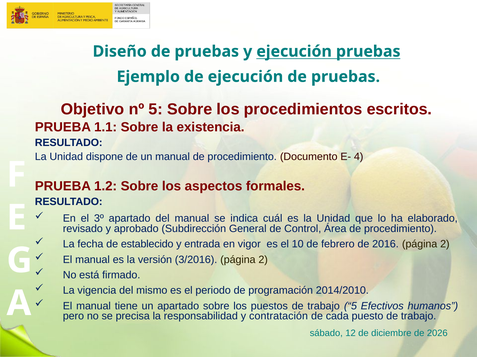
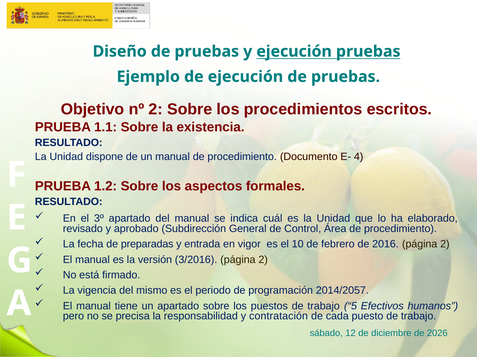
nº 5: 5 -> 2
establecido: establecido -> preparadas
2014/2010: 2014/2010 -> 2014/2057
